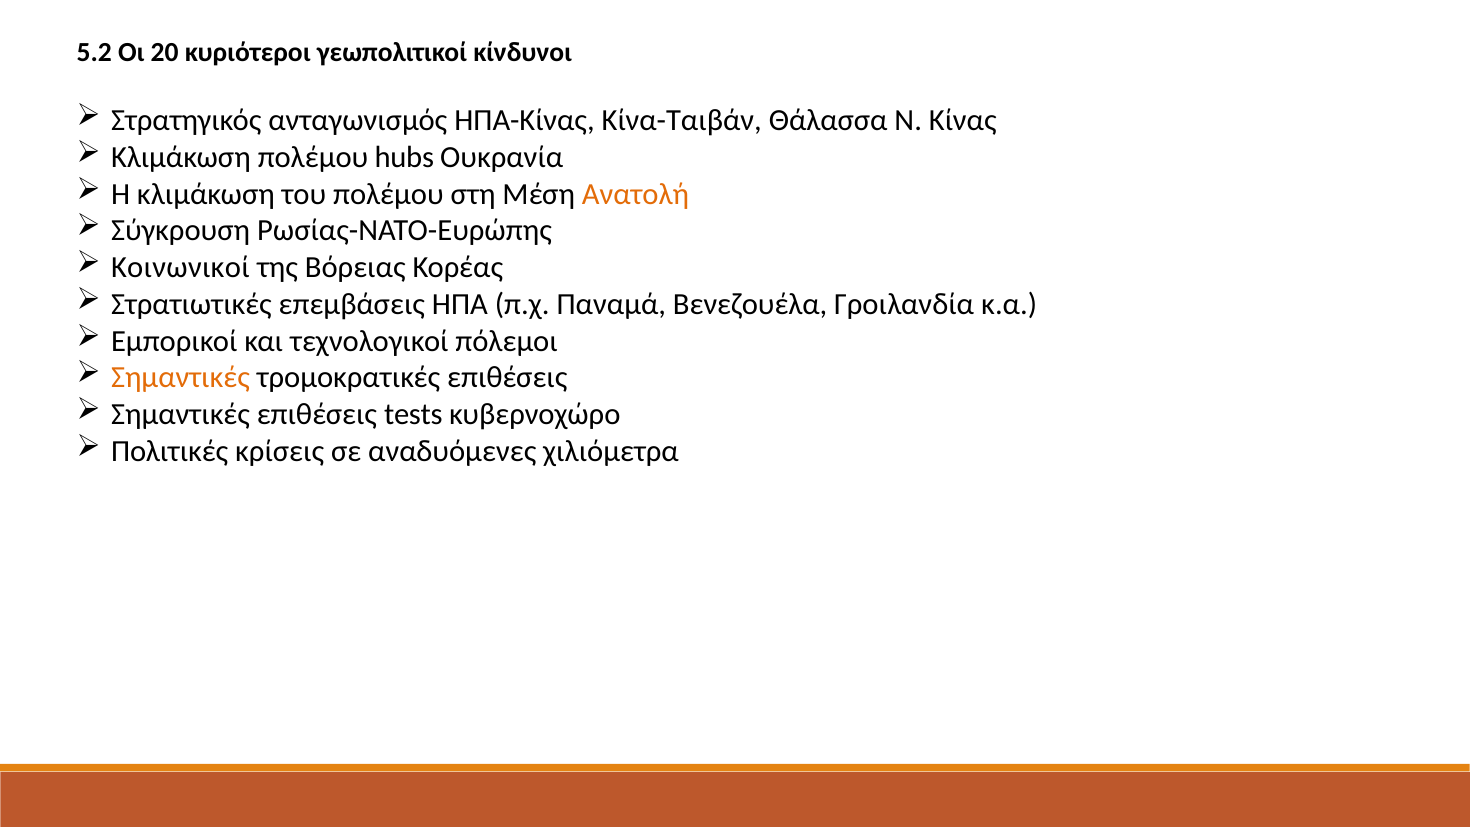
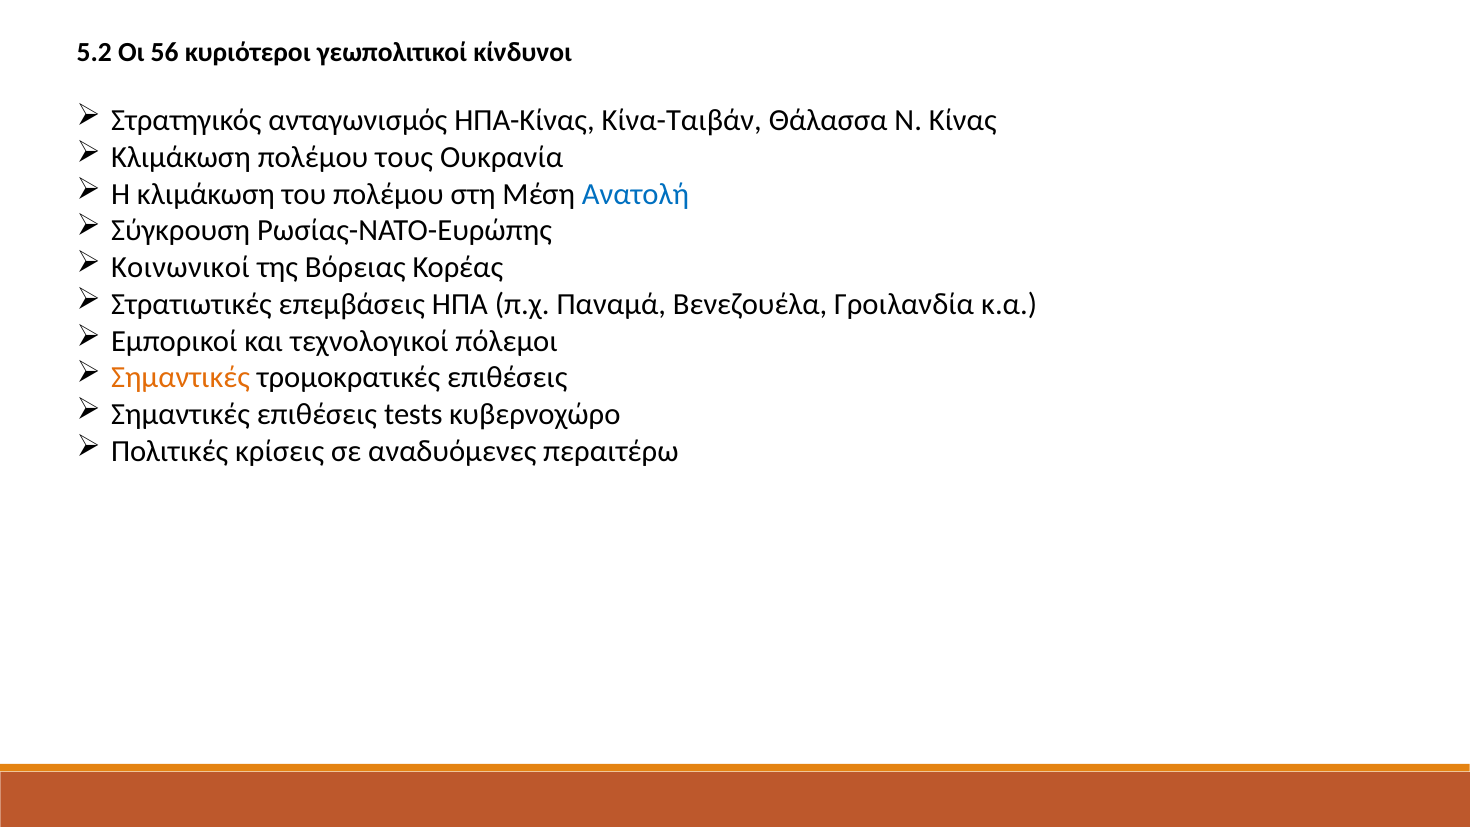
20: 20 -> 56
hubs: hubs -> τους
Ανατολή colour: orange -> blue
χιλιόμετρα: χιλιόμετρα -> περαιτέρω
